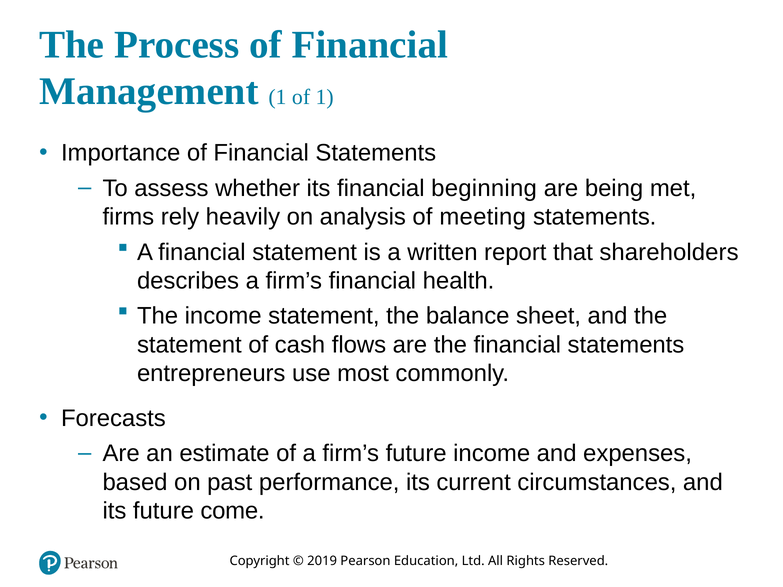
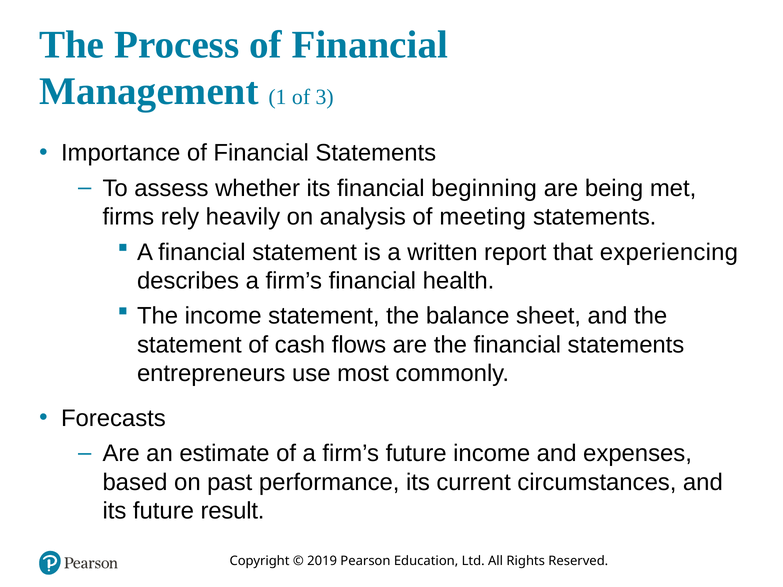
of 1: 1 -> 3
shareholders: shareholders -> experiencing
come: come -> result
